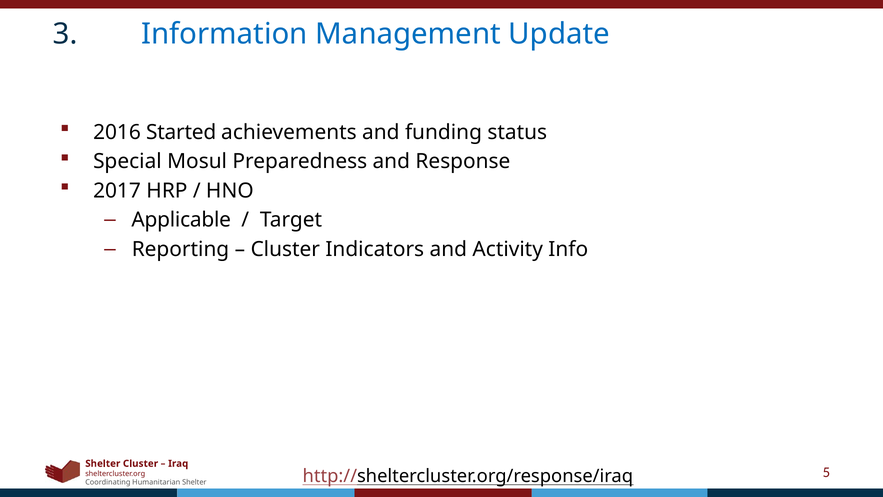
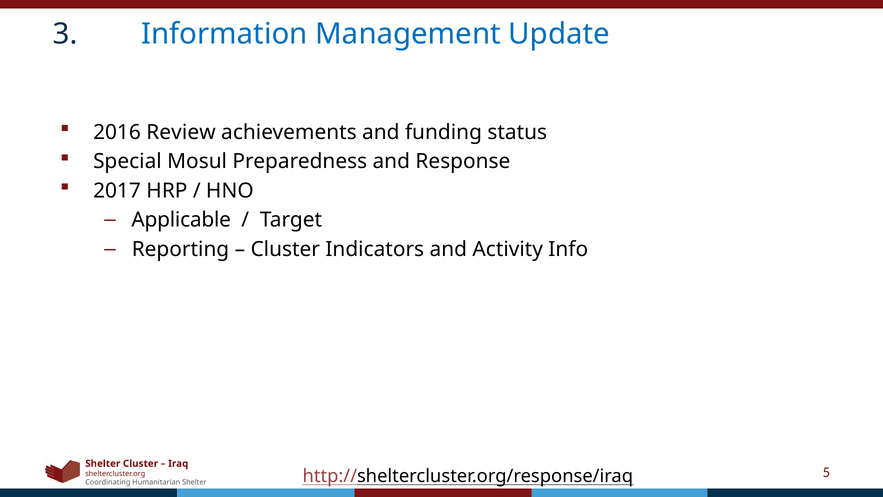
Started: Started -> Review
